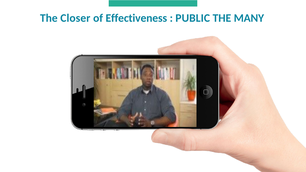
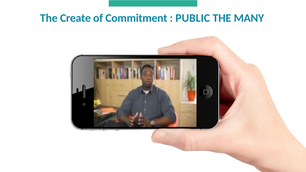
Closer: Closer -> Create
Effectiveness: Effectiveness -> Commitment
